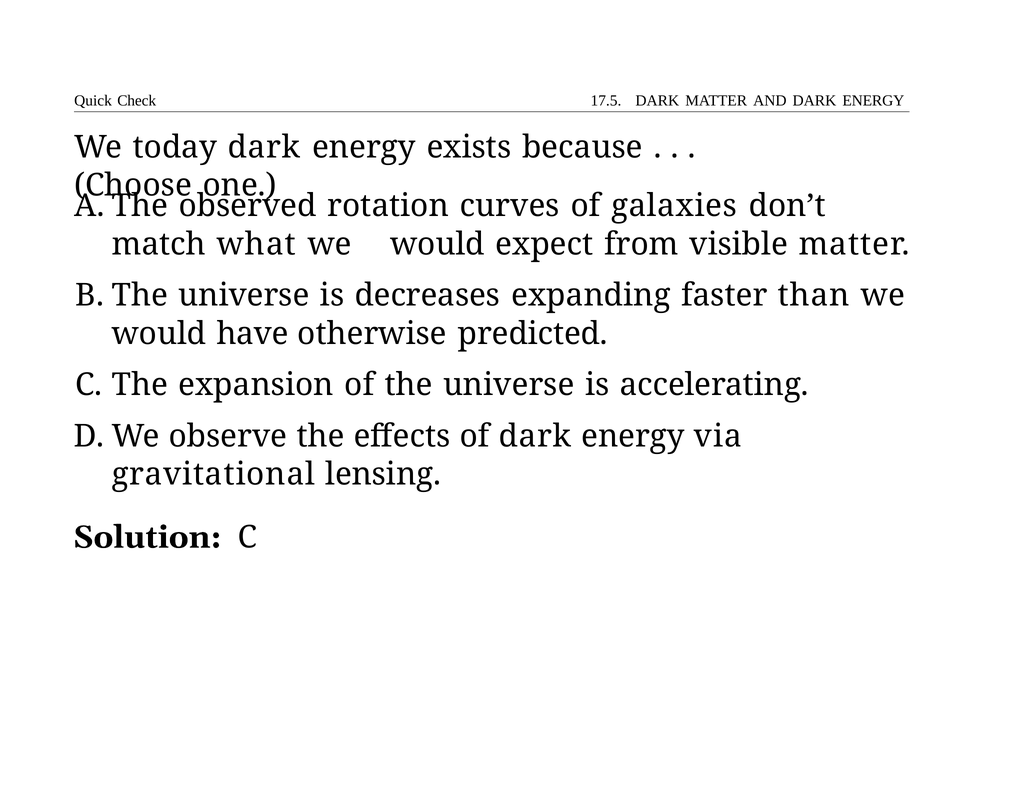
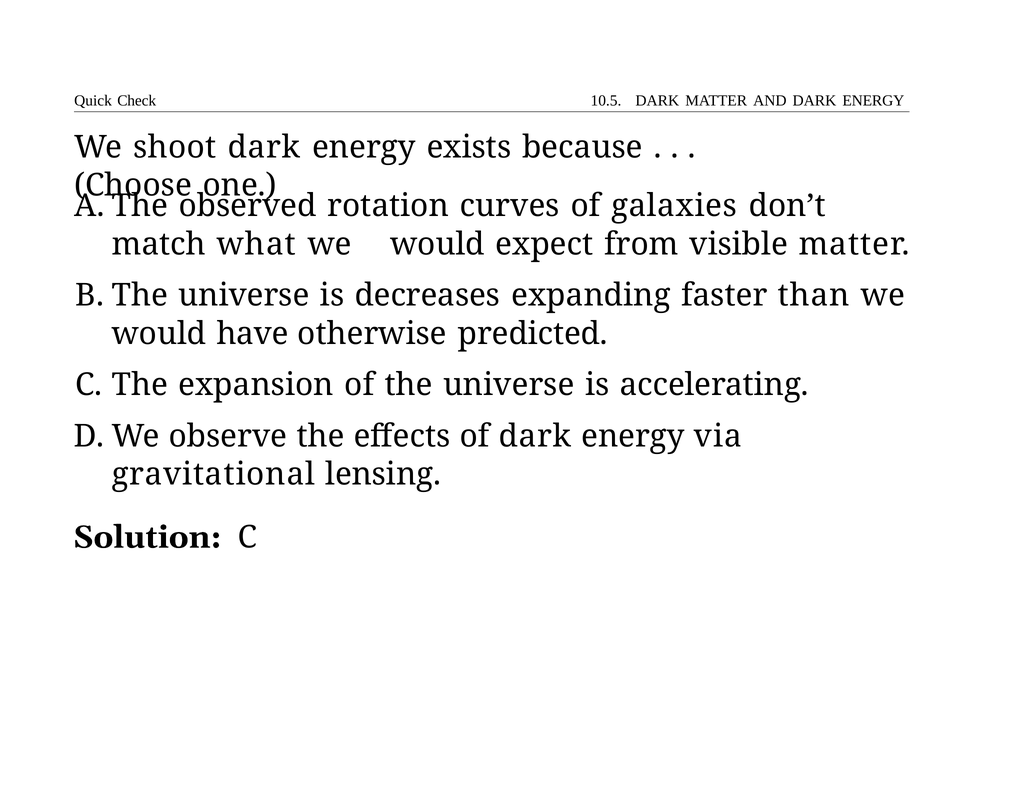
17.5: 17.5 -> 10.5
today: today -> shoot
